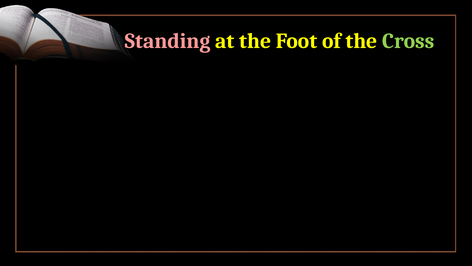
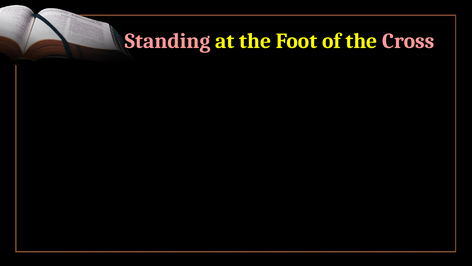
Cross colour: light green -> pink
